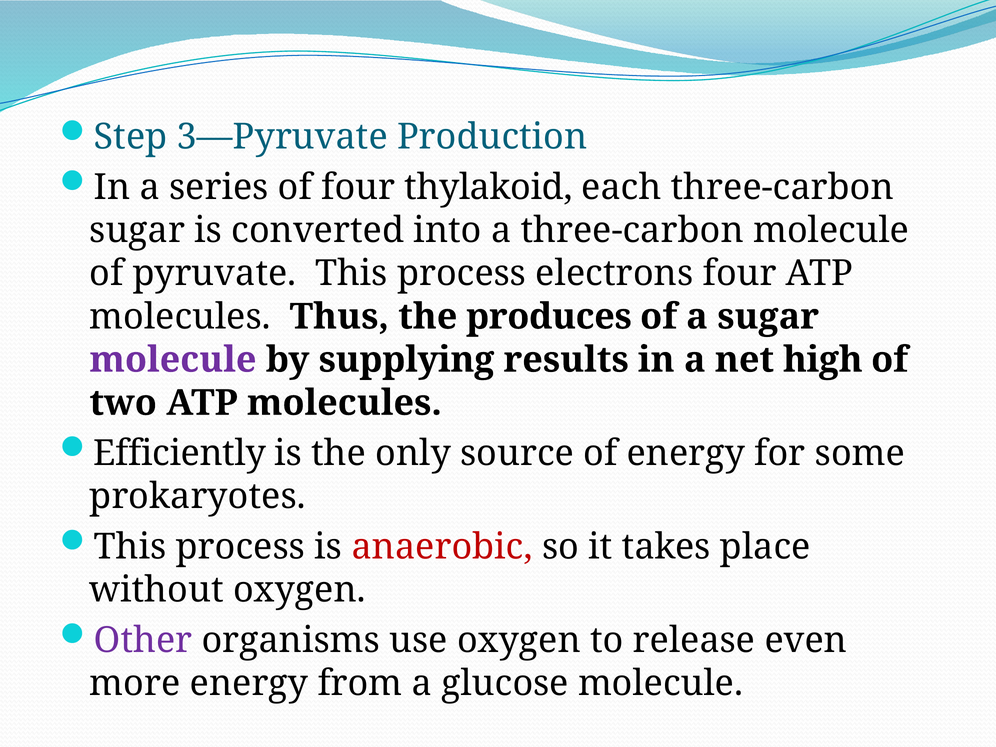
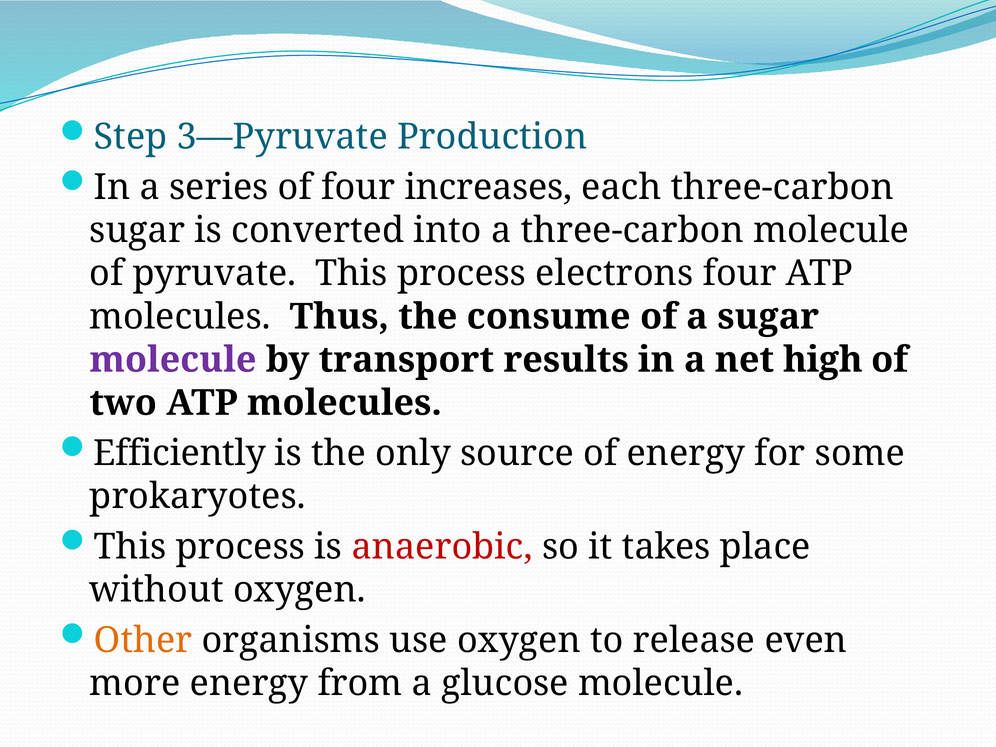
thylakoid: thylakoid -> increases
produces: produces -> consume
supplying: supplying -> transport
Other colour: purple -> orange
